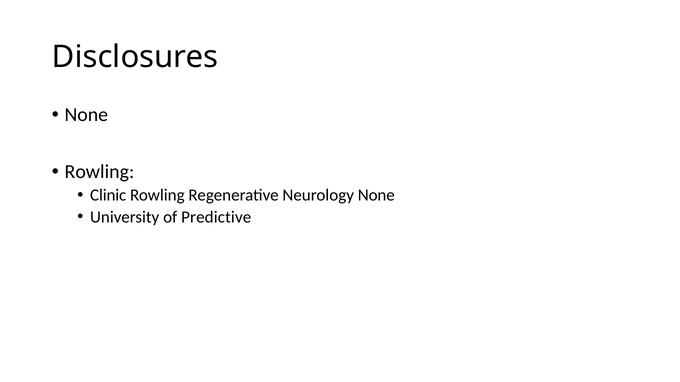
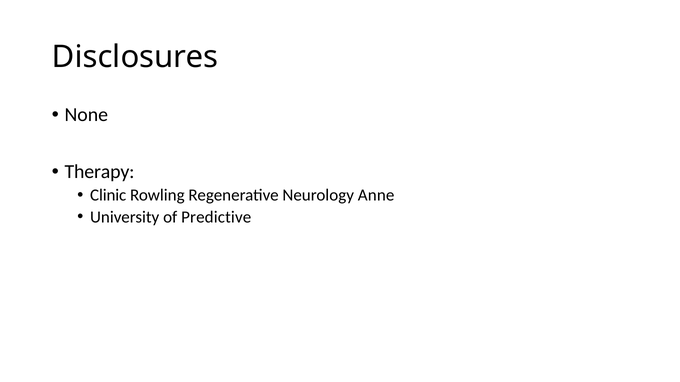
Rowling at (99, 172): Rowling -> Therapy
Neurology None: None -> Anne
